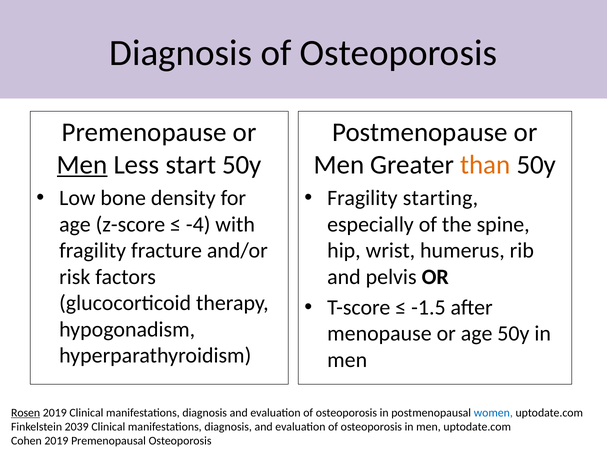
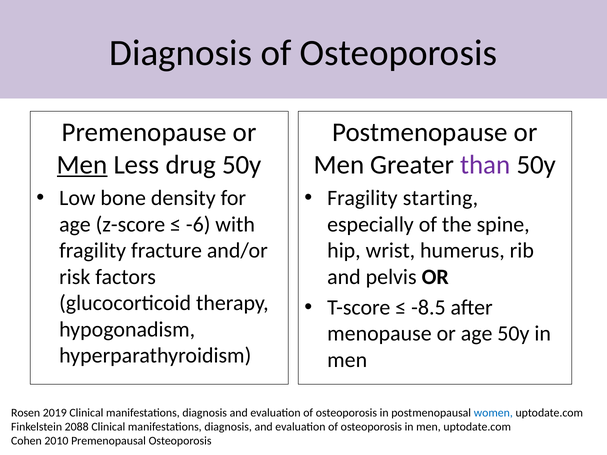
start: start -> drug
than colour: orange -> purple
-4: -4 -> -6
-1.5: -1.5 -> -8.5
Rosen underline: present -> none
2039: 2039 -> 2088
Cohen 2019: 2019 -> 2010
